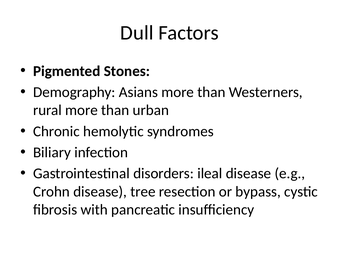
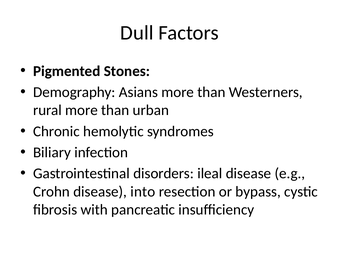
tree: tree -> into
